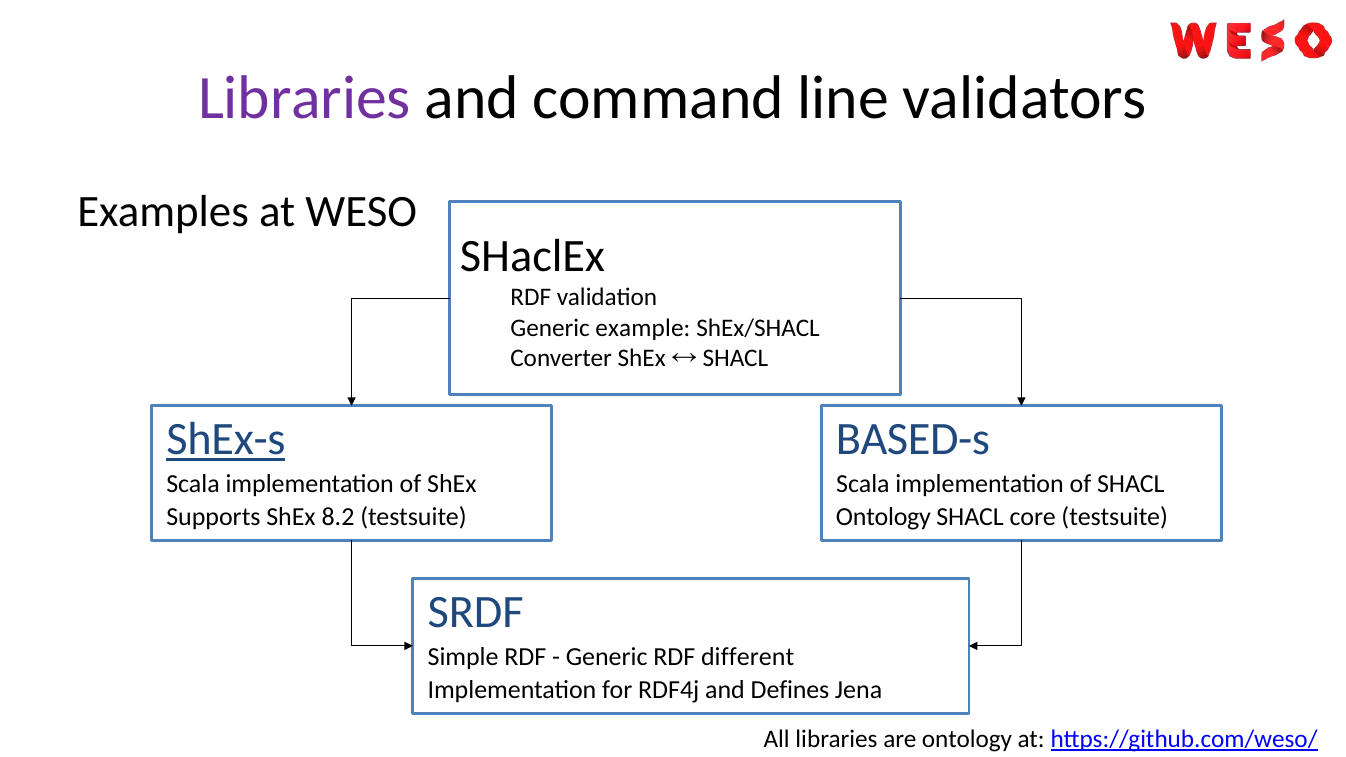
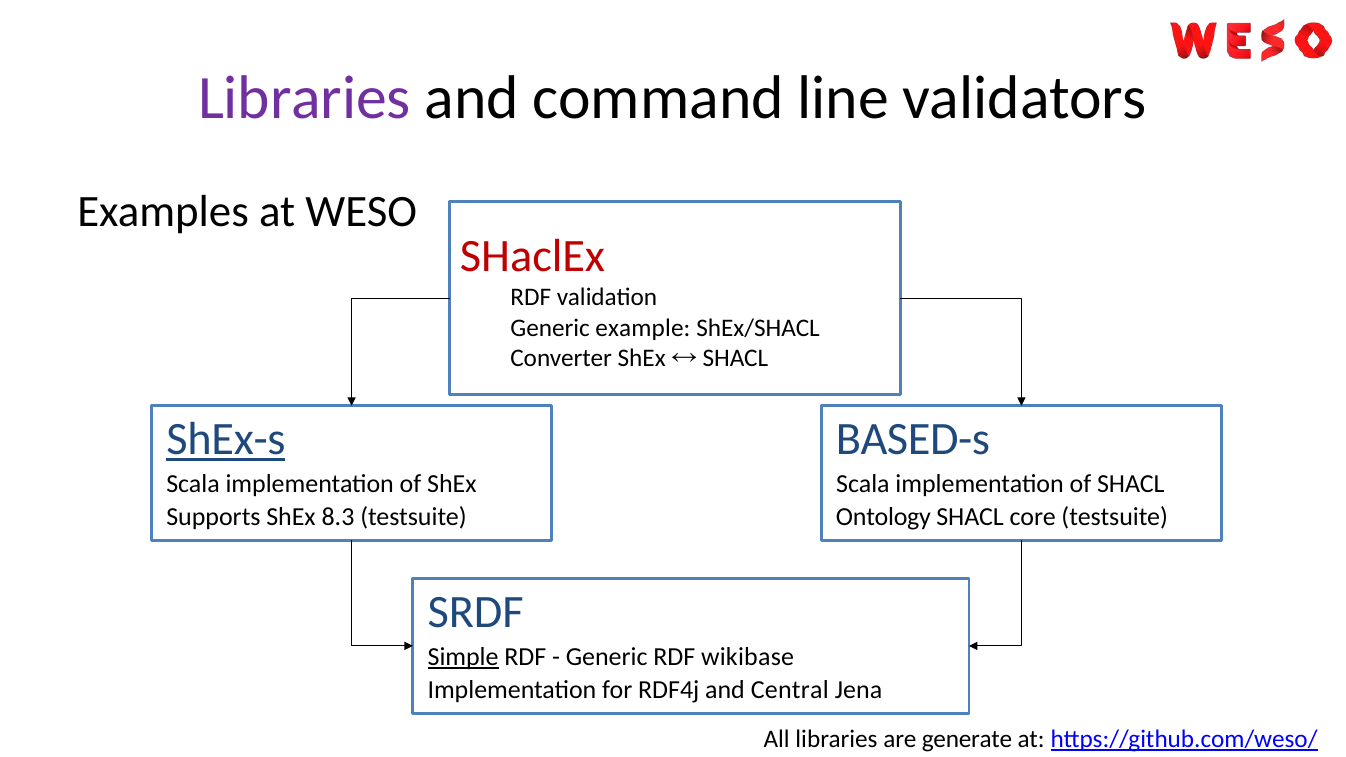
SHaclEx colour: black -> red
8.2: 8.2 -> 8.3
Simple underline: none -> present
different: different -> wikibase
Defines: Defines -> Central
are ontology: ontology -> generate
